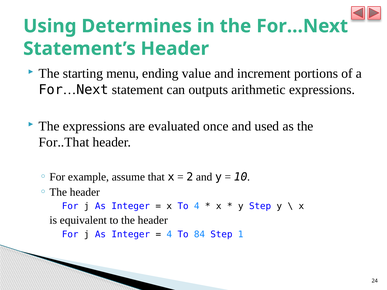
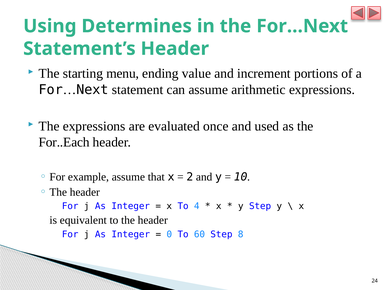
can outputs: outputs -> assume
For..That: For..That -> For..Each
4 at (169, 234): 4 -> 0
84: 84 -> 60
1: 1 -> 8
